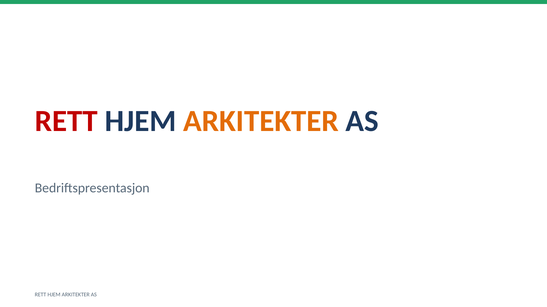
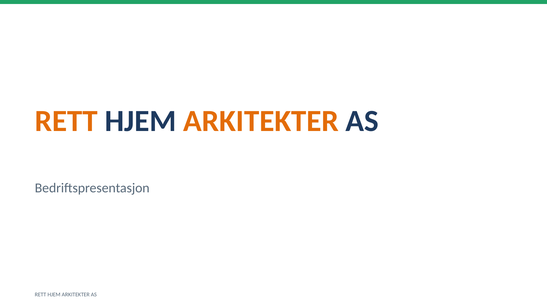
RETT at (66, 121) colour: red -> orange
